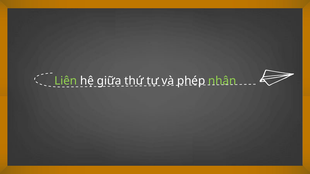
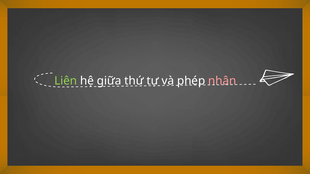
nhân colour: light green -> pink
